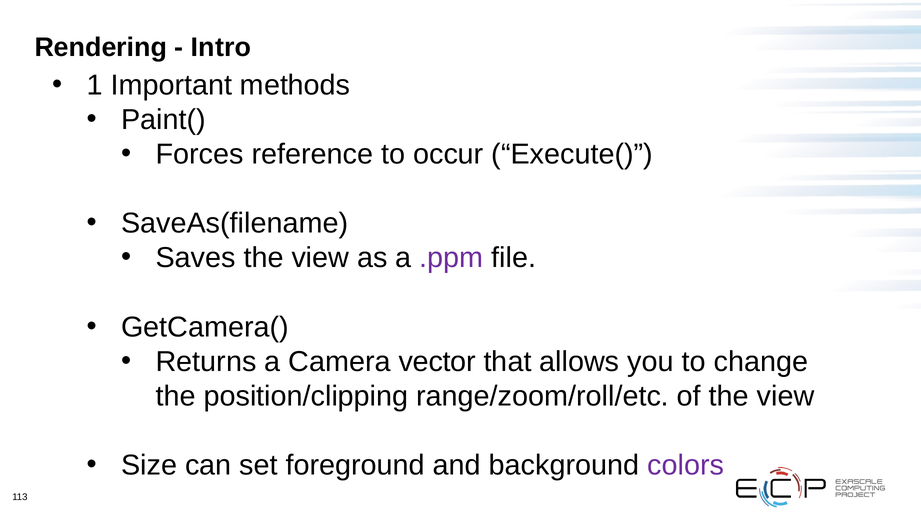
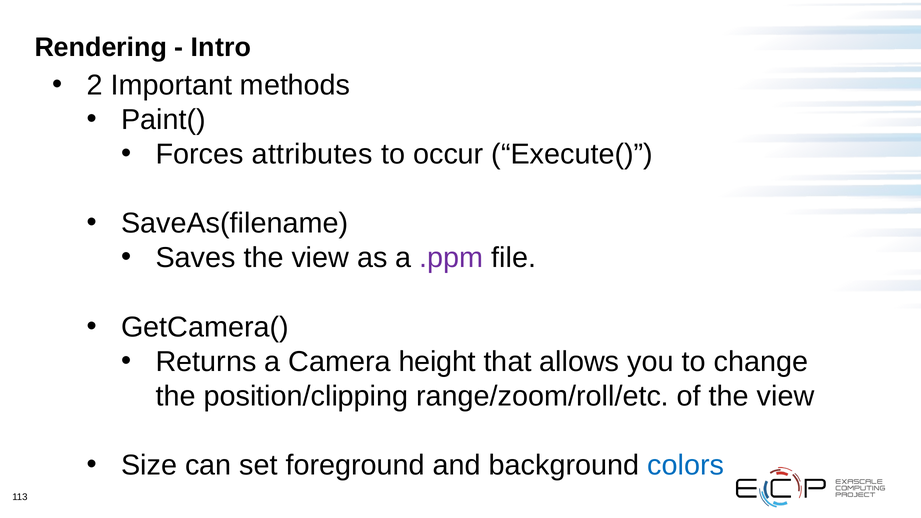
1: 1 -> 2
reference: reference -> attributes
vector: vector -> height
colors colour: purple -> blue
